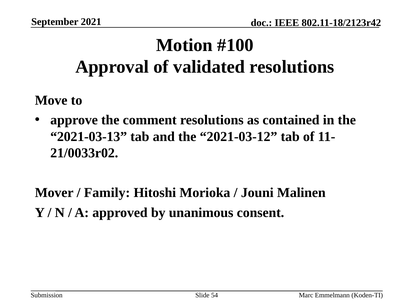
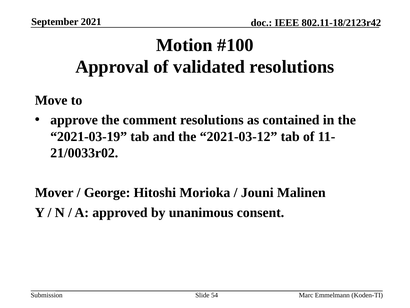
2021-03-13: 2021-03-13 -> 2021-03-19
Family: Family -> George
